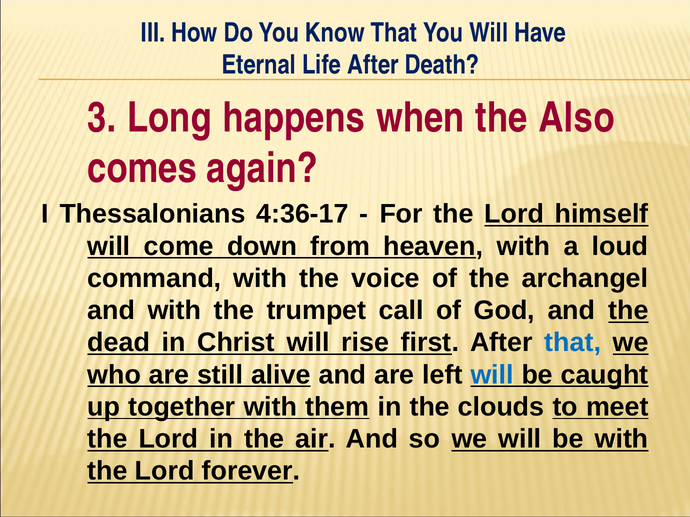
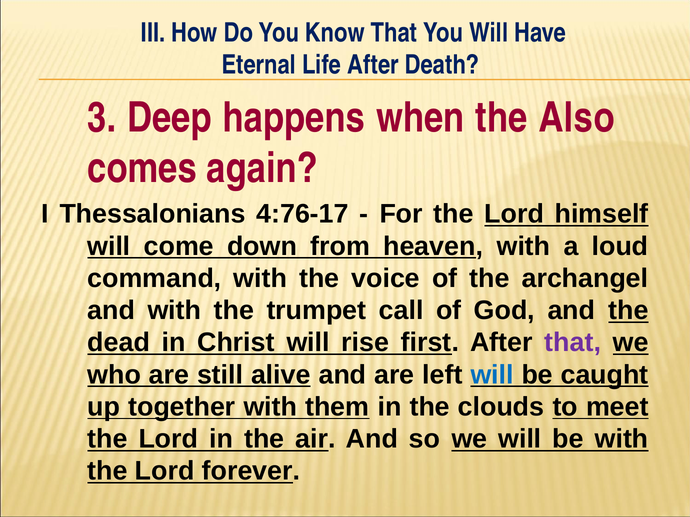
Long: Long -> Deep
4:36-17: 4:36-17 -> 4:76-17
that at (573, 343) colour: blue -> purple
